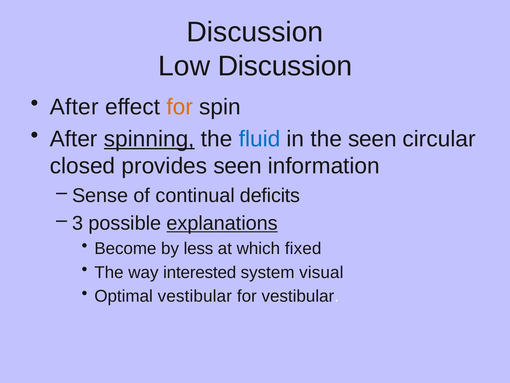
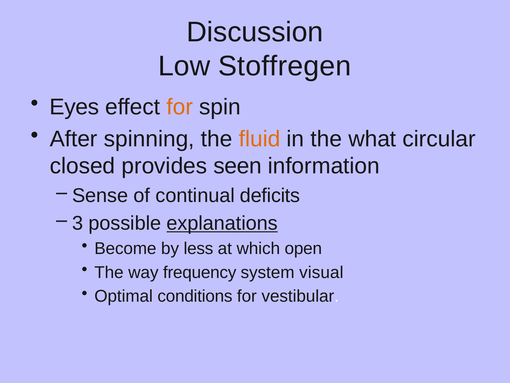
Low Discussion: Discussion -> Stoffregen
After at (74, 107): After -> Eyes
spinning underline: present -> none
fluid colour: blue -> orange
the seen: seen -> what
fixed: fixed -> open
interested: interested -> frequency
Optimal vestibular: vestibular -> conditions
